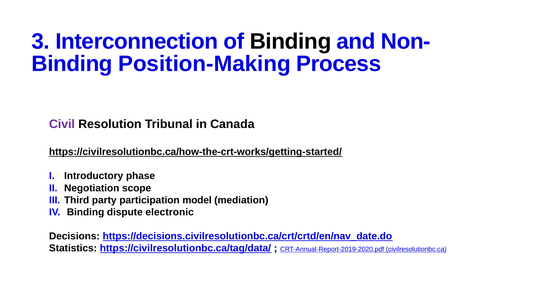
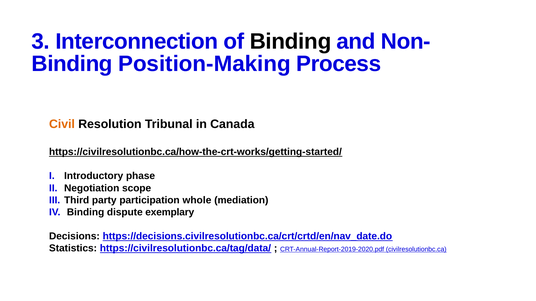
Civil colour: purple -> orange
model: model -> whole
electronic: electronic -> exemplary
